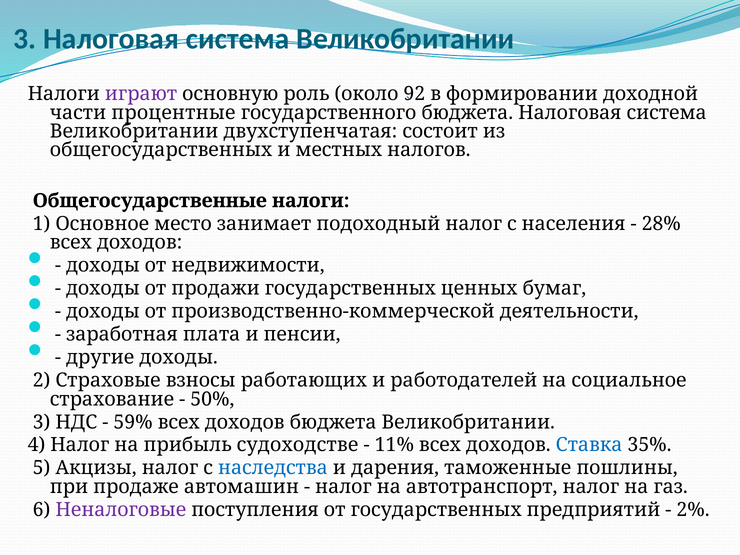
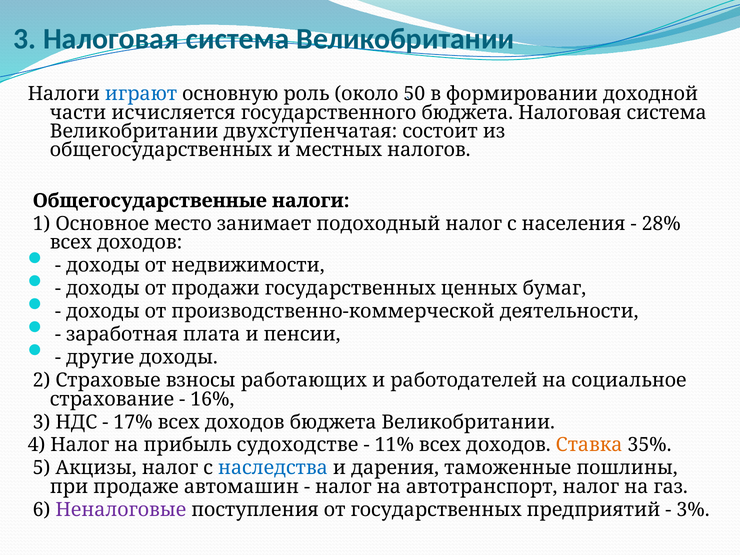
играют colour: purple -> blue
92: 92 -> 50
процентные: процентные -> исчисляется
50%: 50% -> 16%
59%: 59% -> 17%
Ставка colour: blue -> orange
2%: 2% -> 3%
